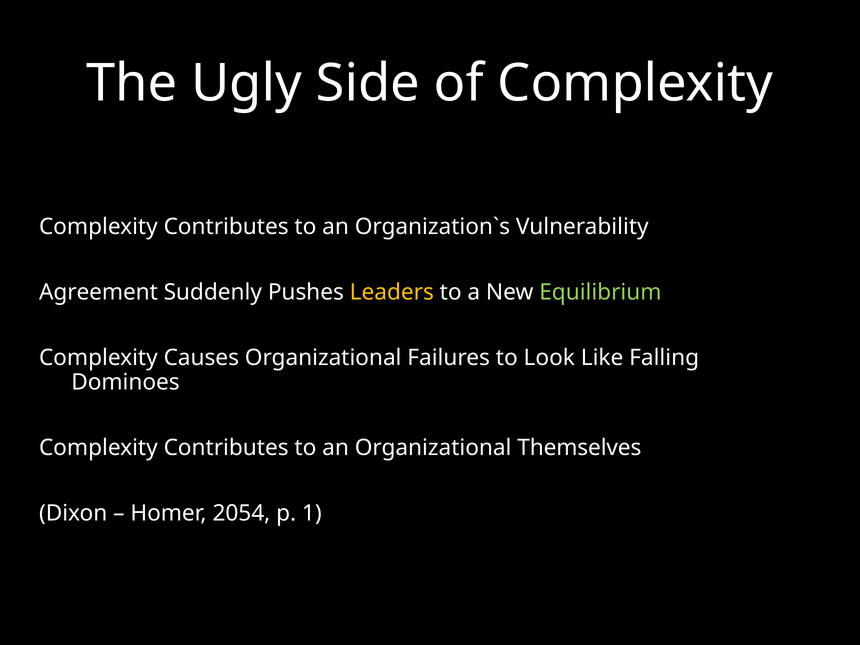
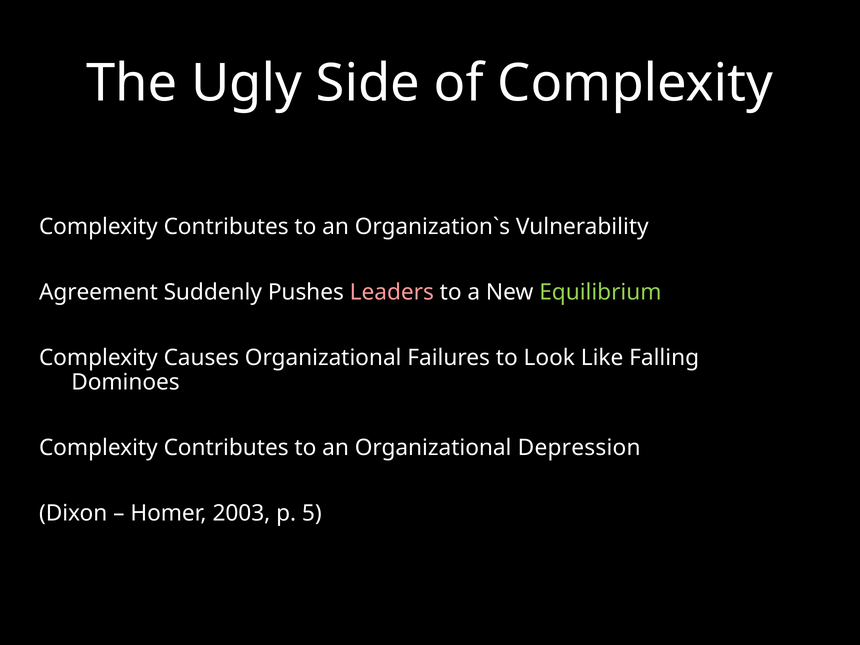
Leaders colour: yellow -> pink
Themselves: Themselves -> Depression
2054: 2054 -> 2003
1: 1 -> 5
